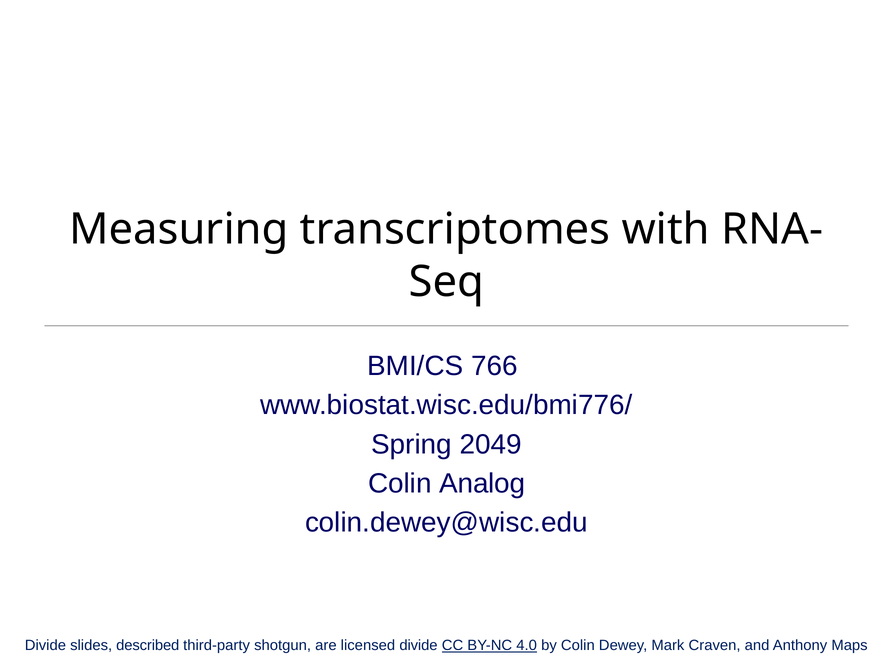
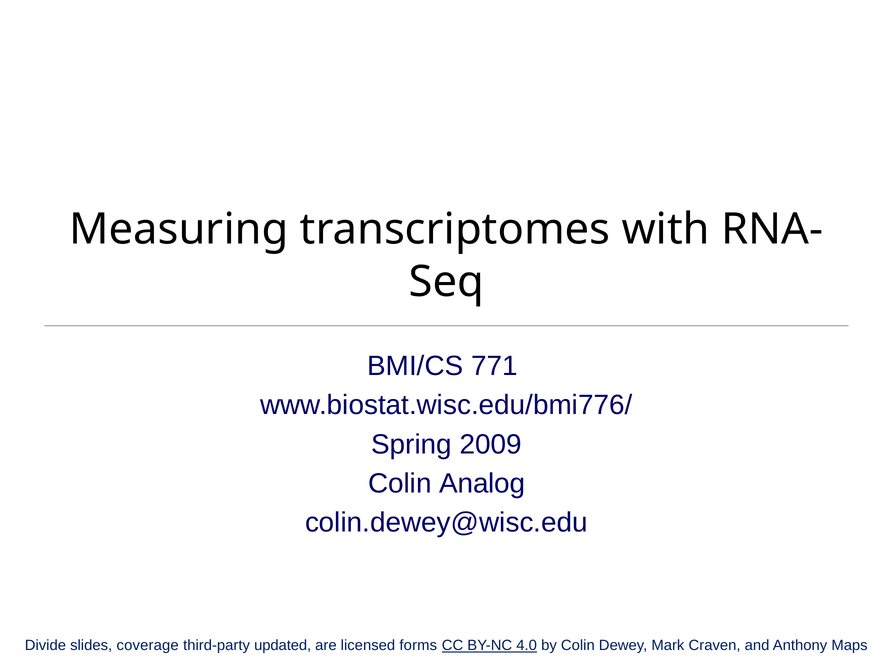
766: 766 -> 771
2049: 2049 -> 2009
described: described -> coverage
shotgun: shotgun -> updated
licensed divide: divide -> forms
